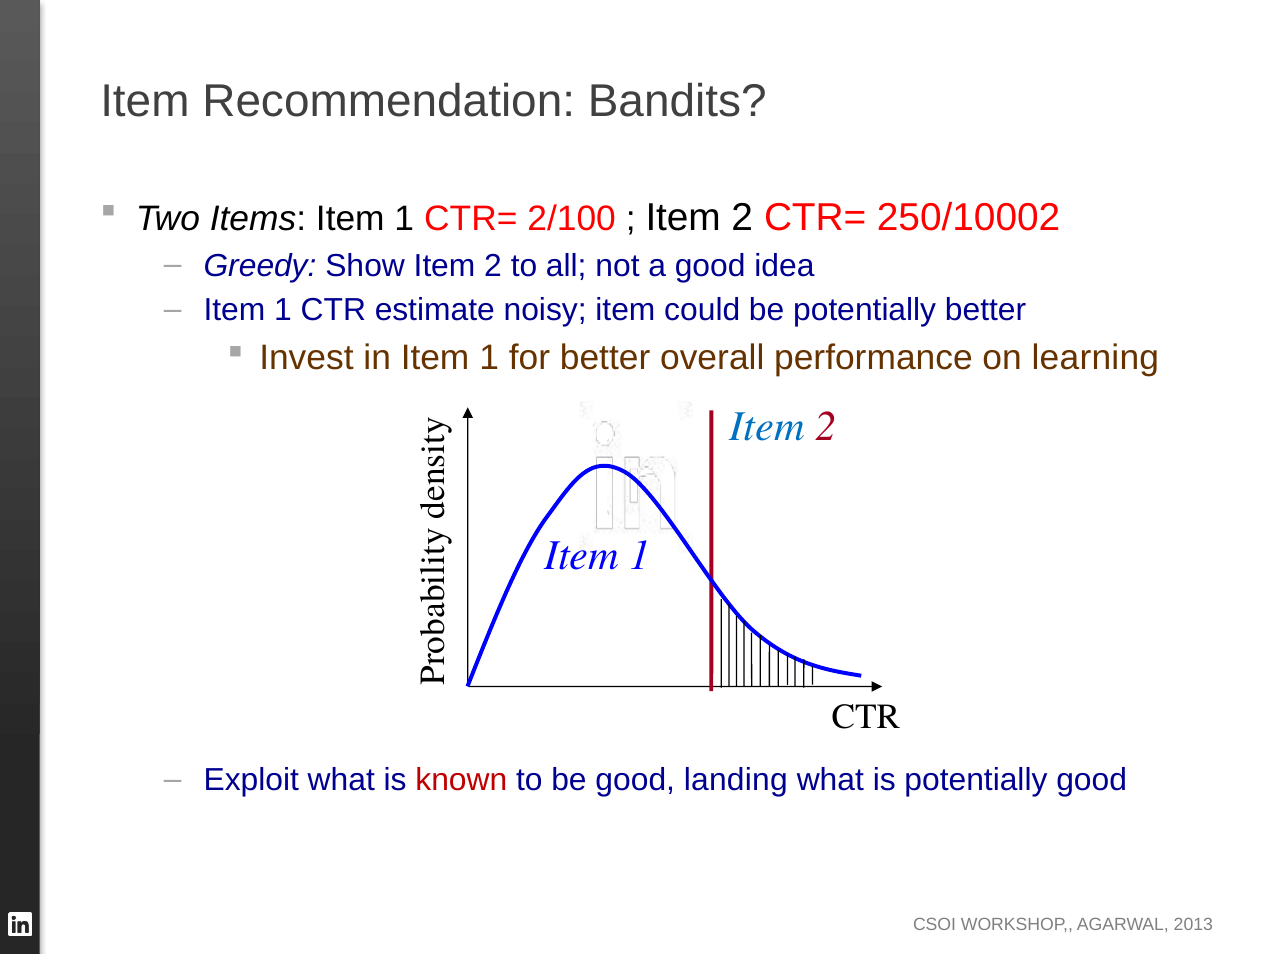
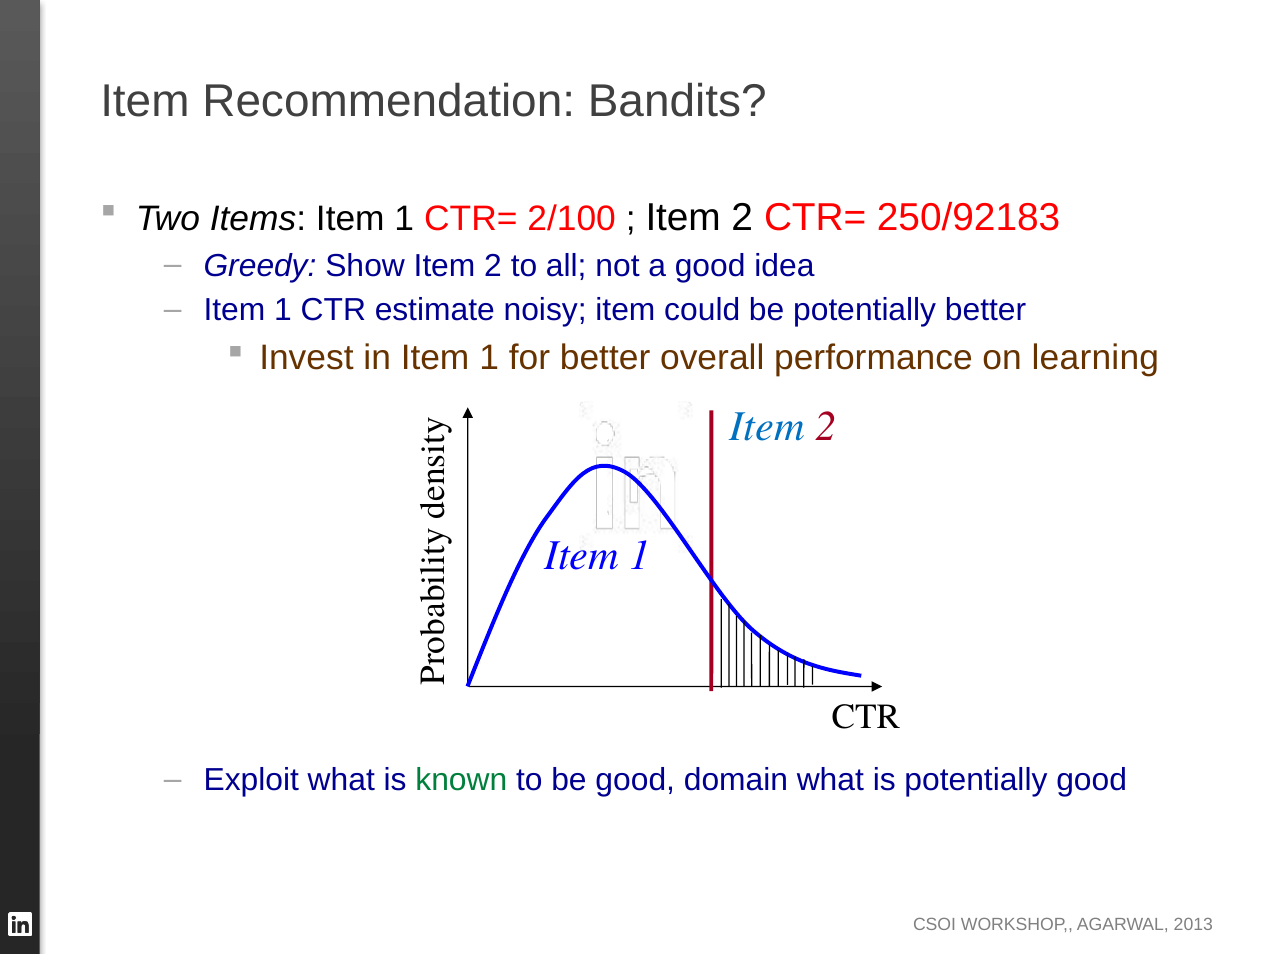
250/10002: 250/10002 -> 250/92183
known colour: red -> green
landing: landing -> domain
